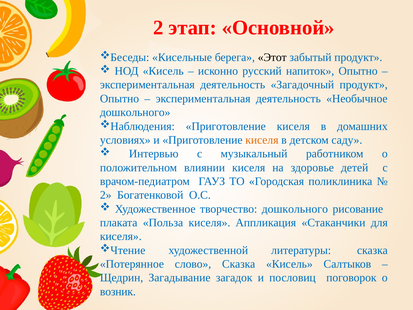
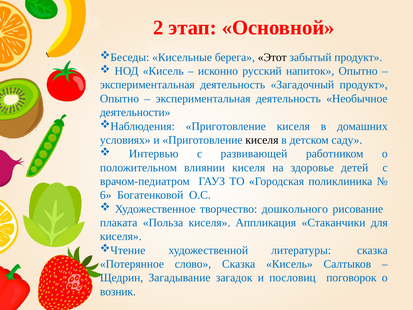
дошкольного at (135, 112): дошкольного -> деятельности
киселя at (262, 140) colour: orange -> black
музыкальный: музыкальный -> развивающей
2 at (106, 195): 2 -> 6
